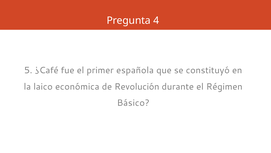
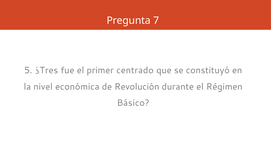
4: 4 -> 7
¿Café: ¿Café -> ¿Tres
española: española -> centrado
laico: laico -> nivel
